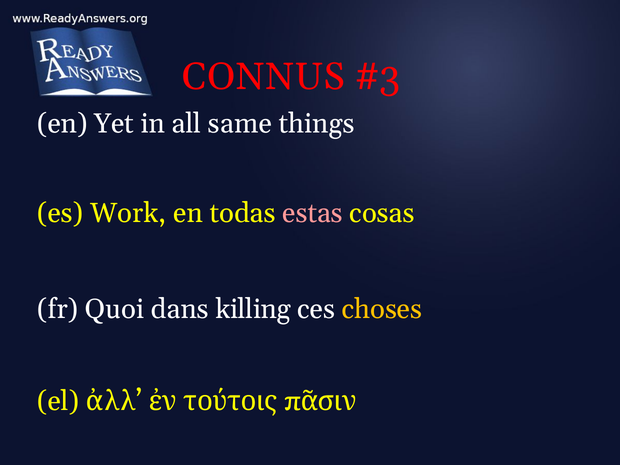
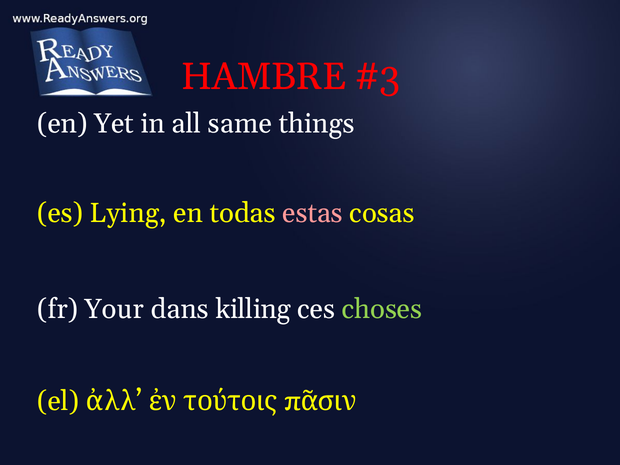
CONNUS: CONNUS -> HAMBRE
Work: Work -> Lying
Quoi: Quoi -> Your
choses colour: yellow -> light green
